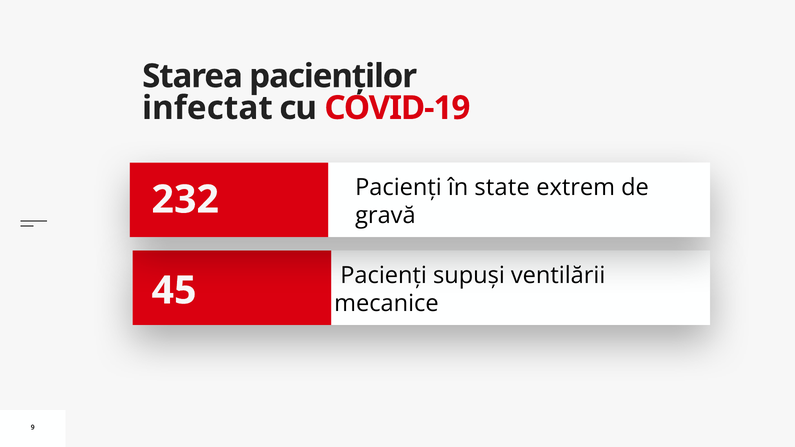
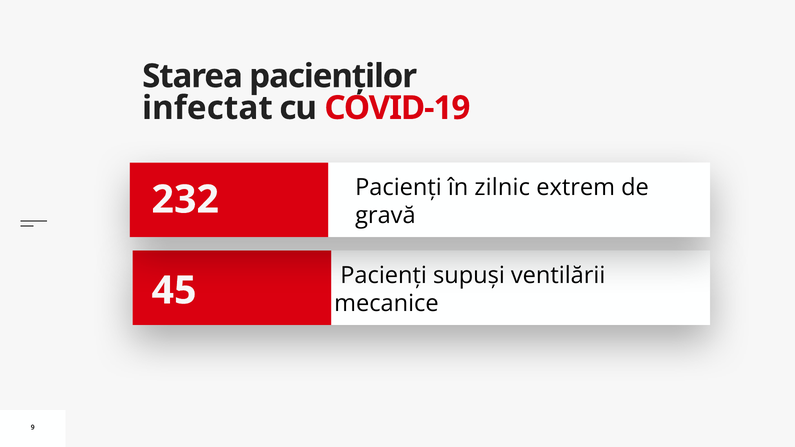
state: state -> zilnic
